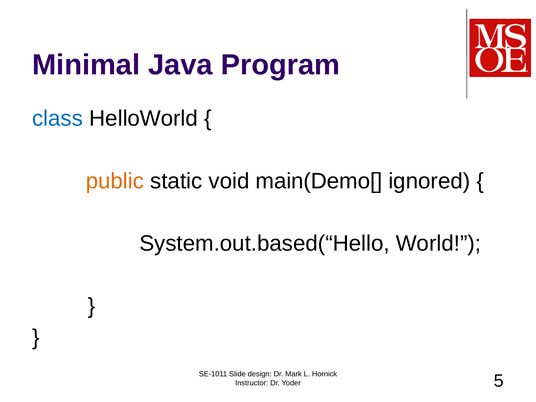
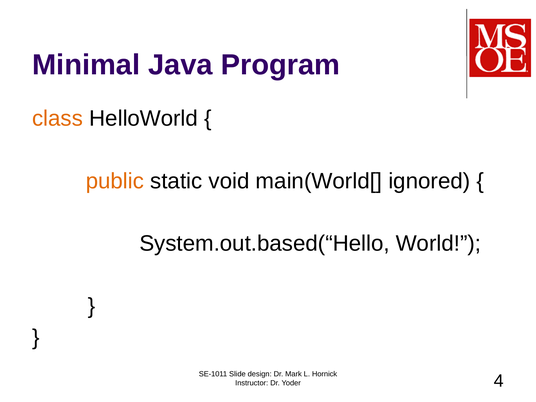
class colour: blue -> orange
main(Demo[: main(Demo[ -> main(World[
5: 5 -> 4
